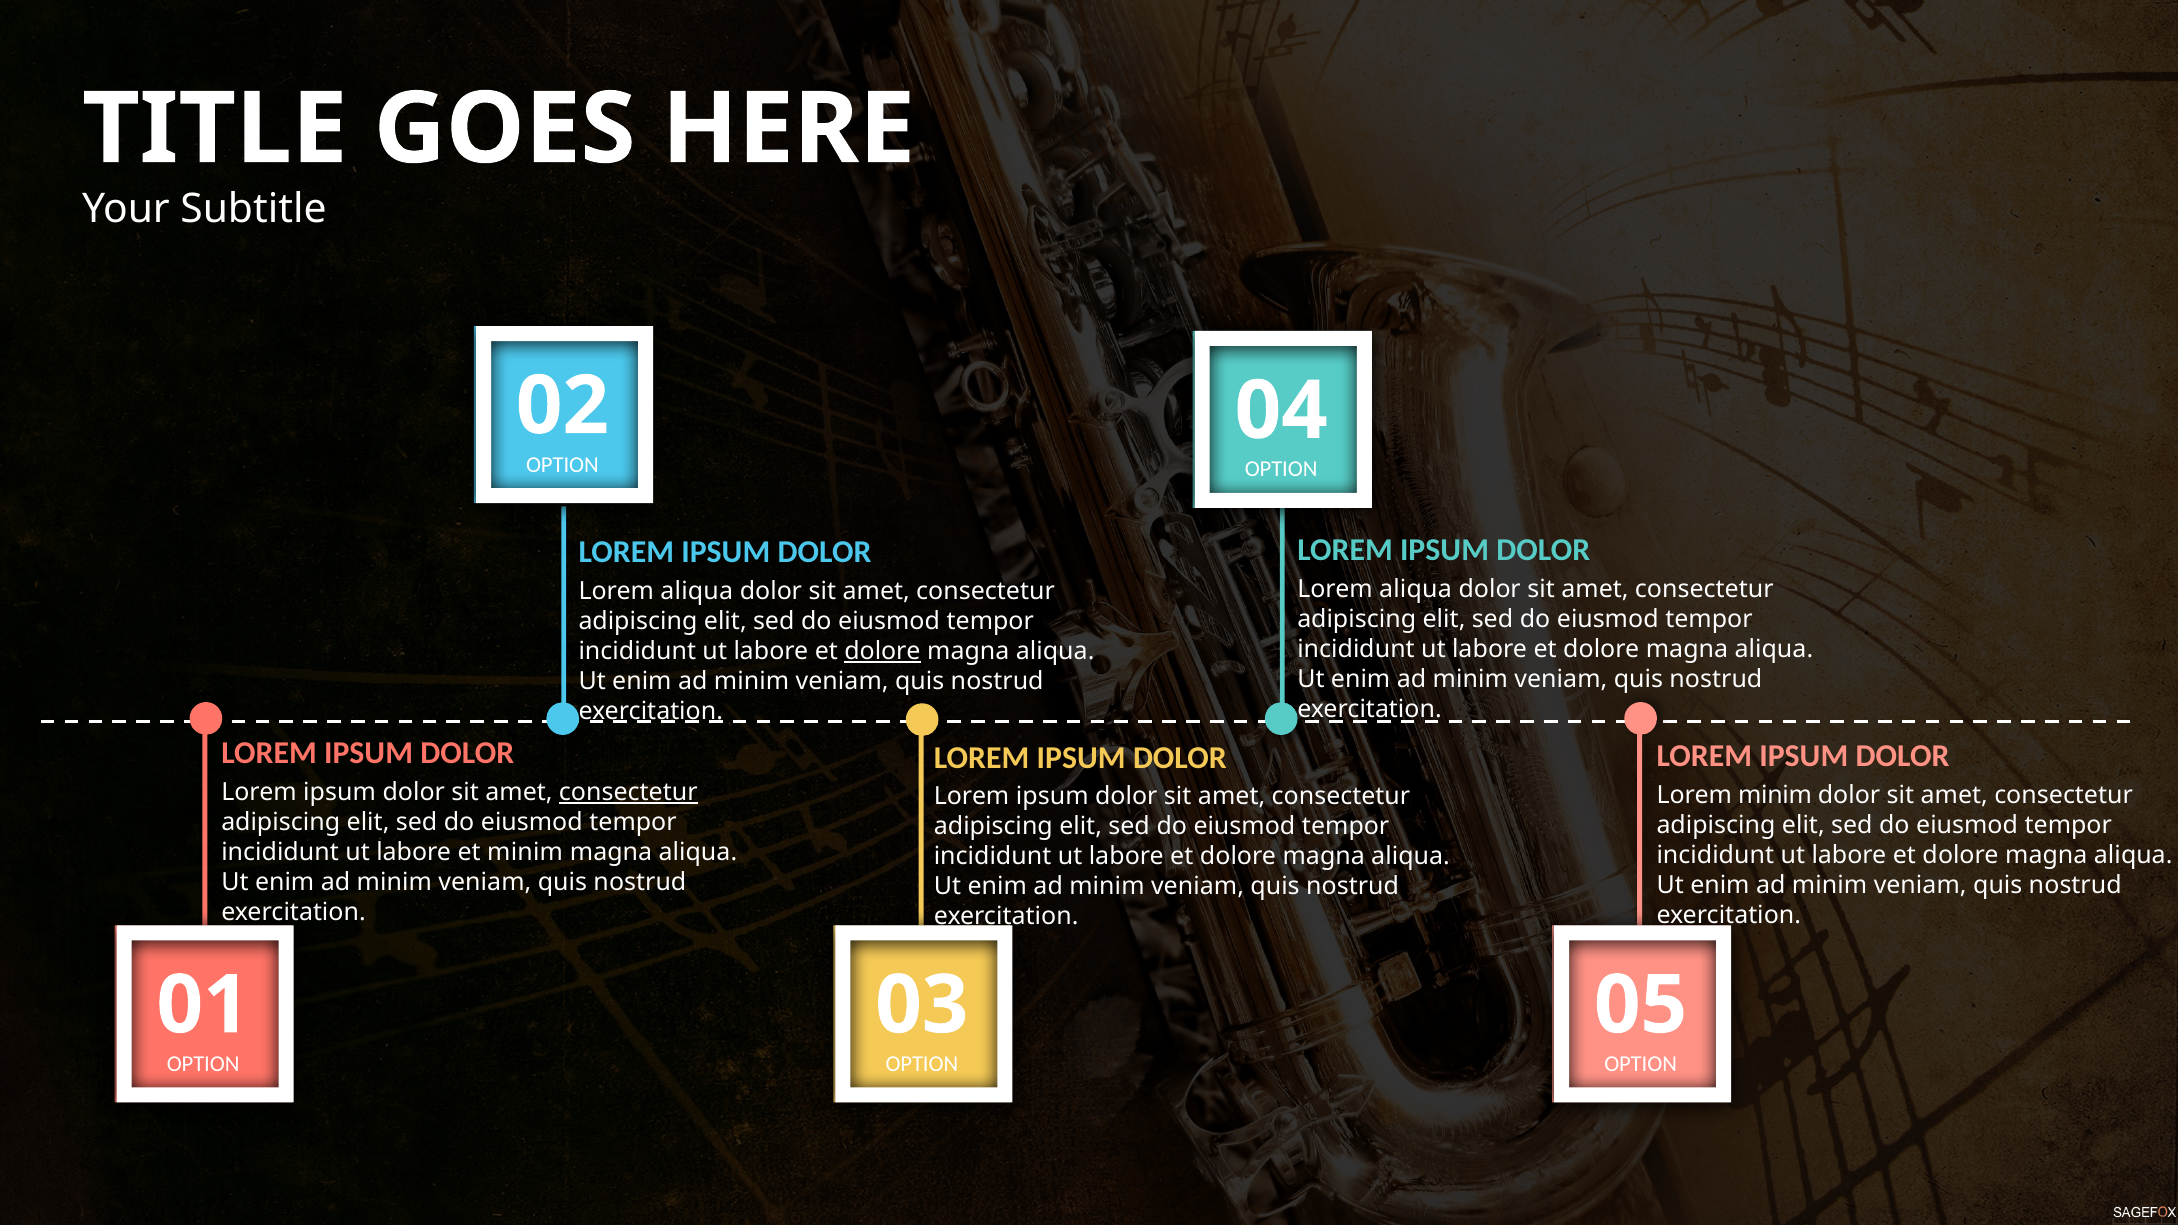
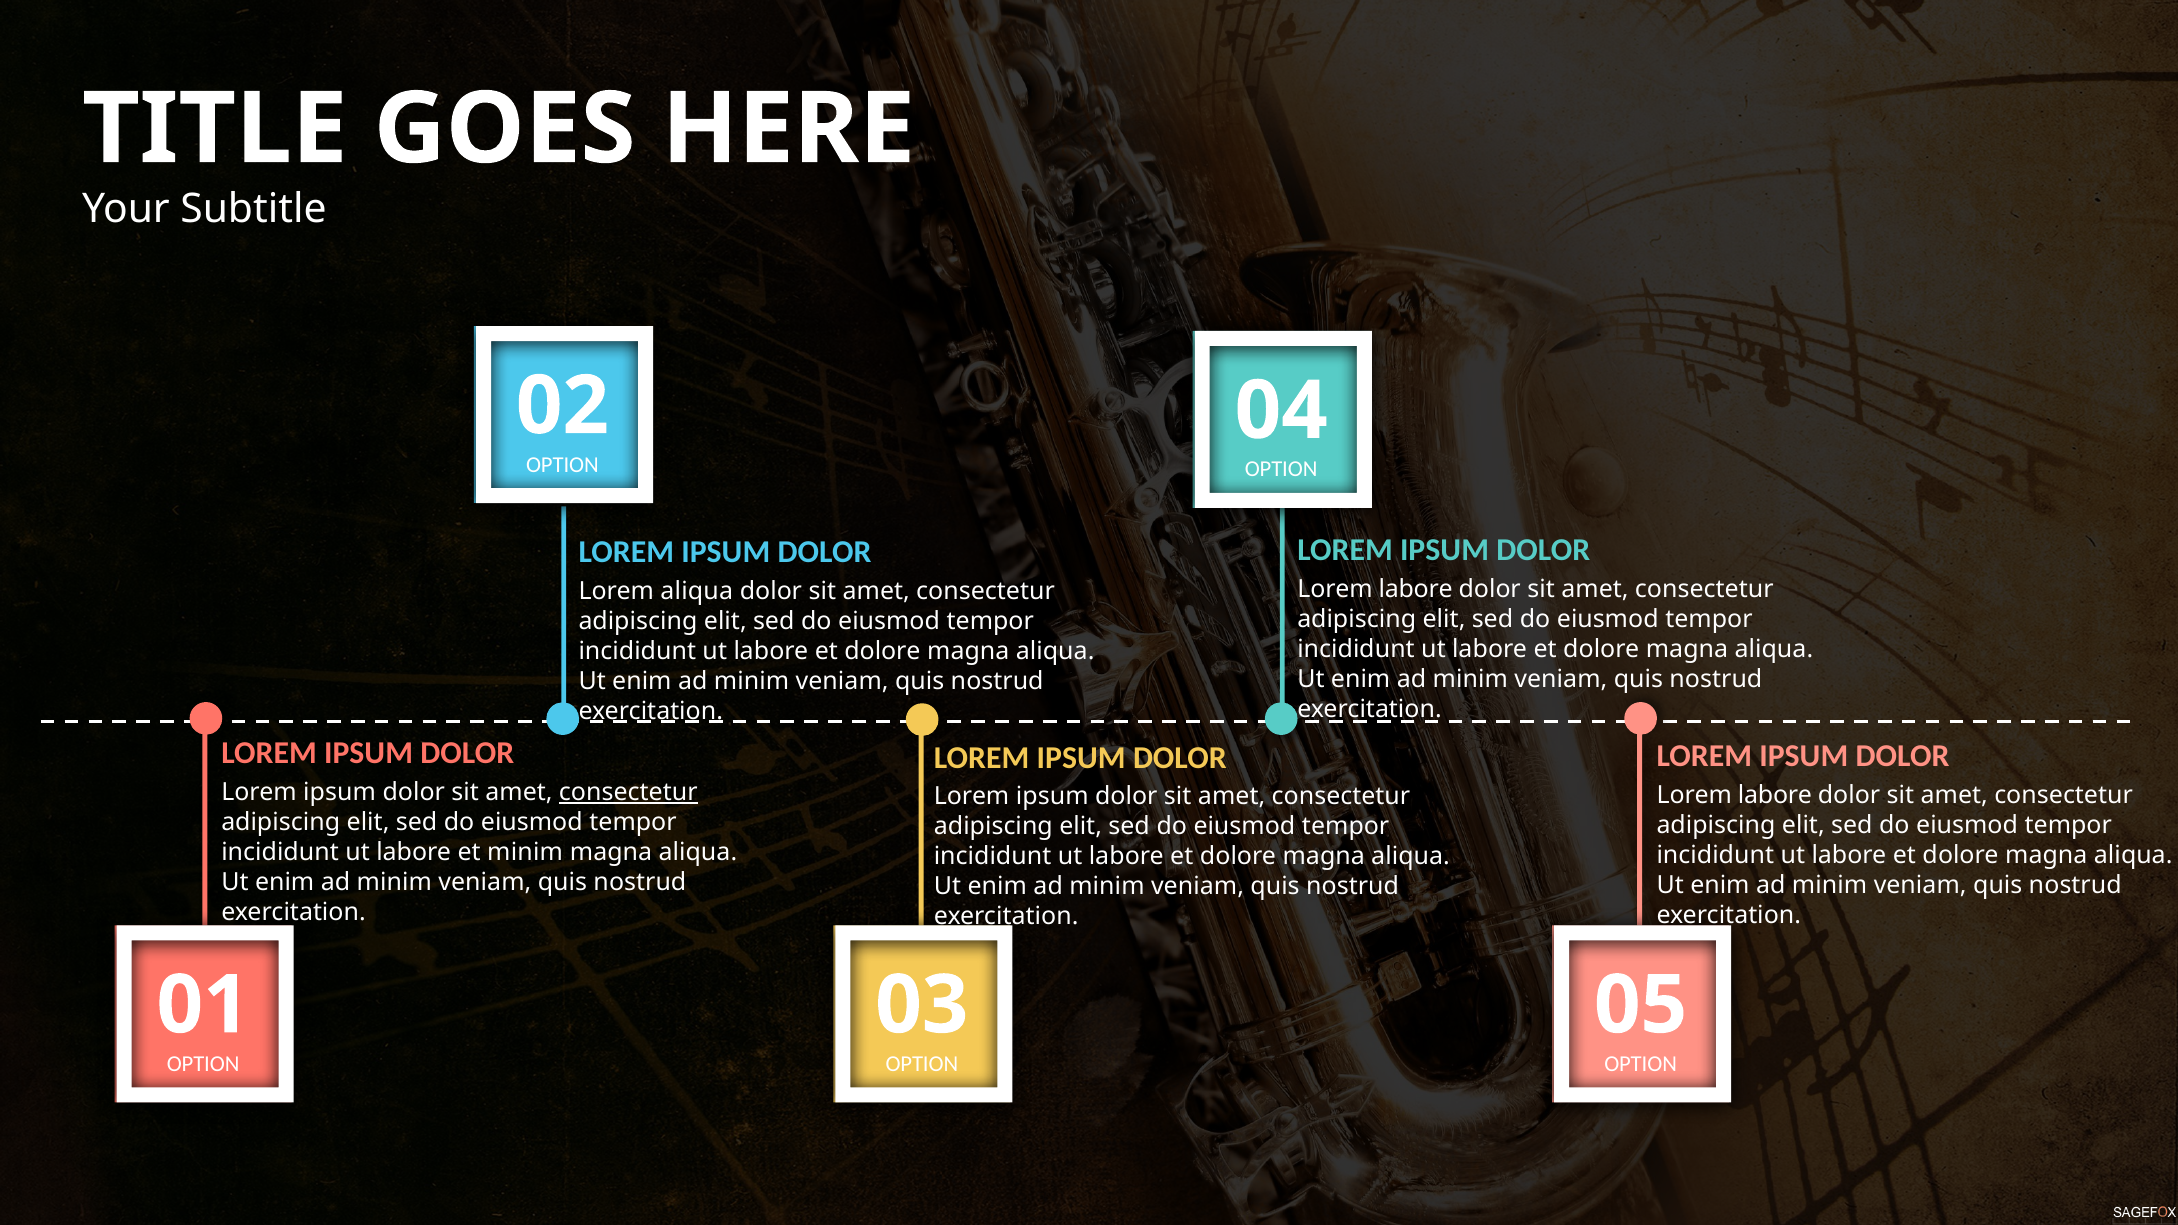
aliqua at (1415, 590): aliqua -> labore
dolore at (883, 651) underline: present -> none
minim at (1775, 795): minim -> labore
